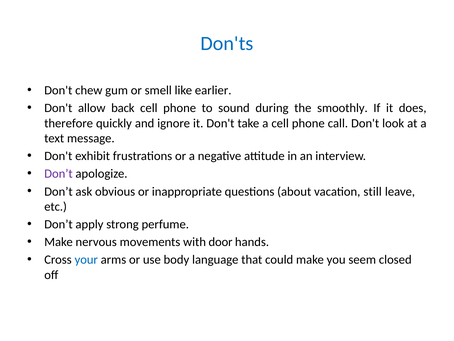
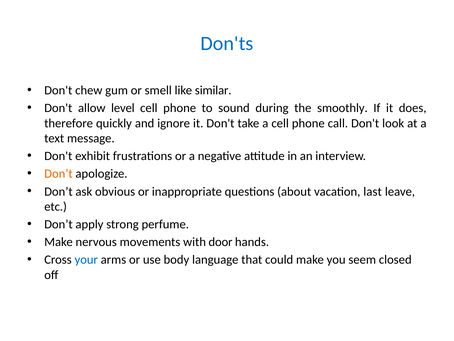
earlier: earlier -> similar
back: back -> level
Don’t at (58, 174) colour: purple -> orange
still: still -> last
